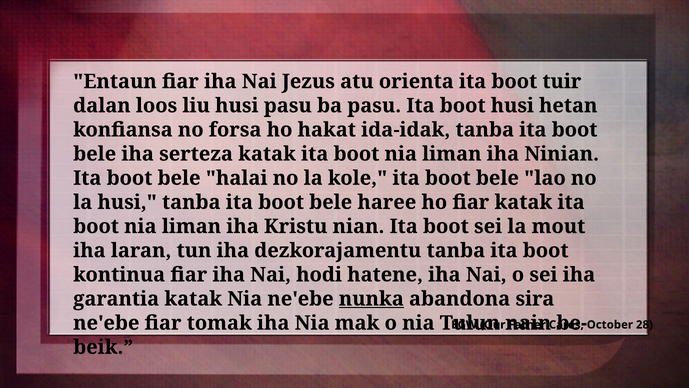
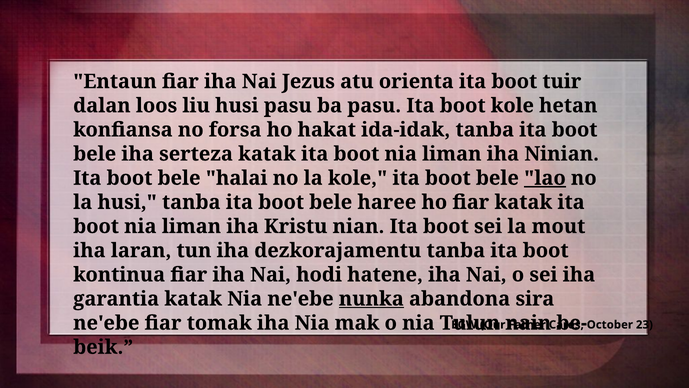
boot husi: husi -> kole
lao underline: none -> present
28: 28 -> 23
